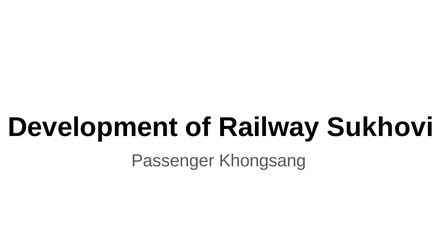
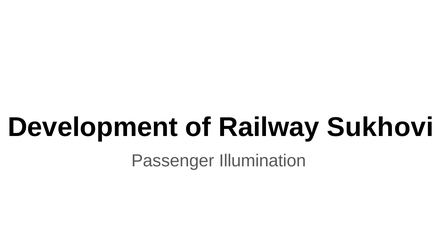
Khongsang: Khongsang -> Illumination
